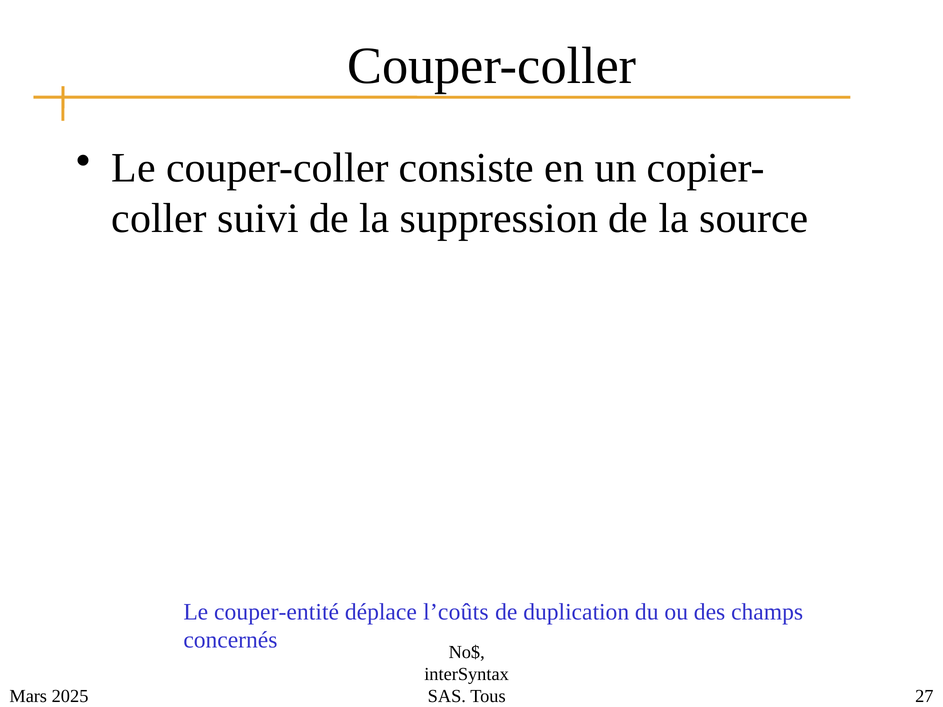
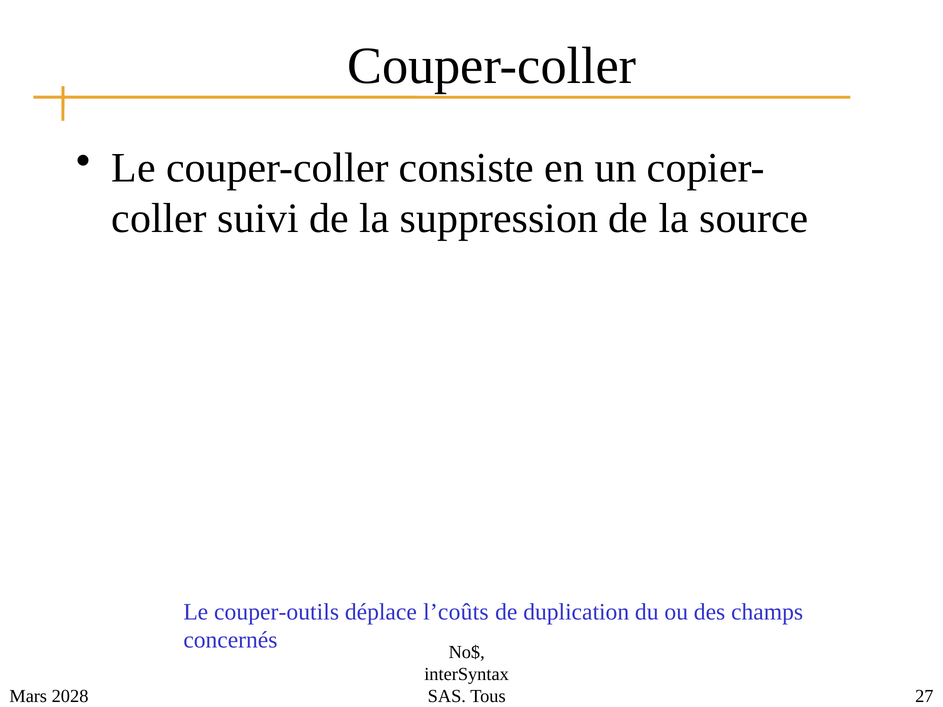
couper-entité: couper-entité -> couper-outils
2025: 2025 -> 2028
